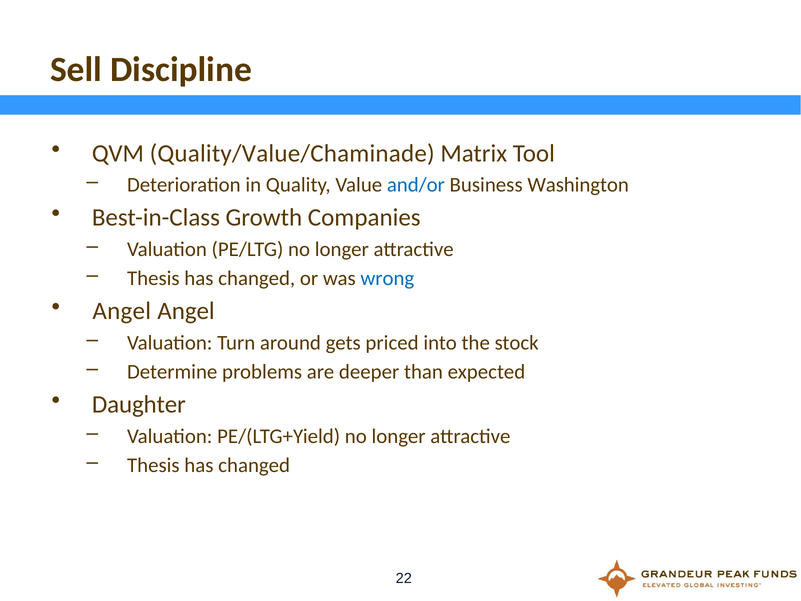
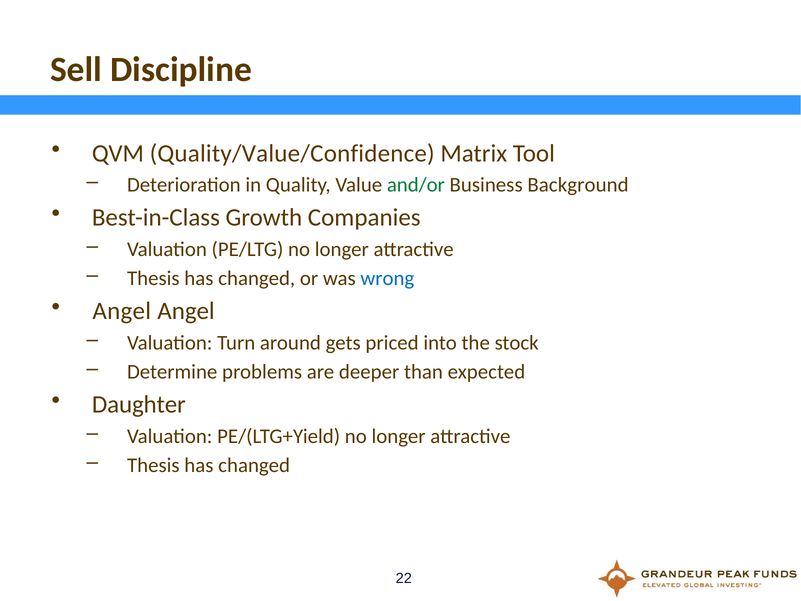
Quality/Value/Chaminade: Quality/Value/Chaminade -> Quality/Value/Confidence
and/or colour: blue -> green
Washington: Washington -> Background
